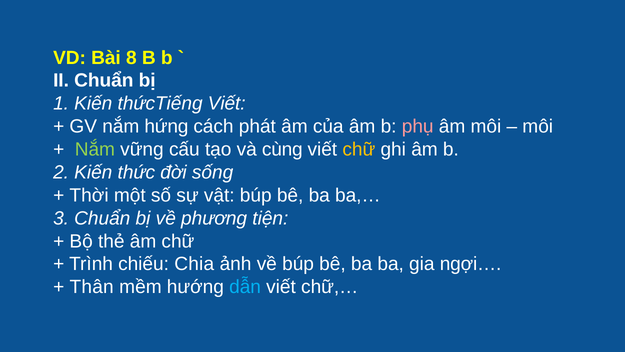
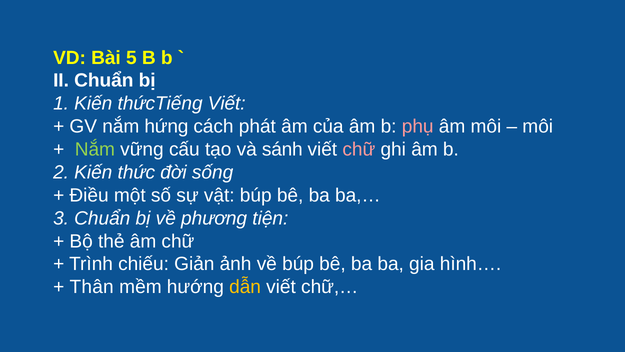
8: 8 -> 5
cùng: cùng -> sánh
chữ at (359, 149) colour: yellow -> pink
Thời: Thời -> Điều
Chia: Chia -> Giản
ngợi…: ngợi… -> hình…
dẫn colour: light blue -> yellow
